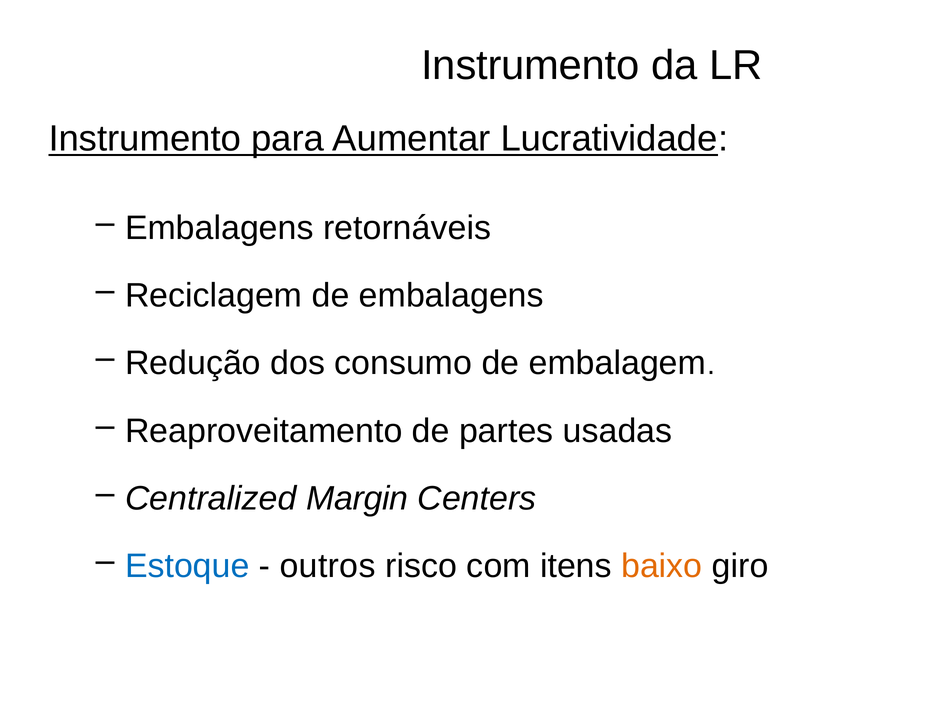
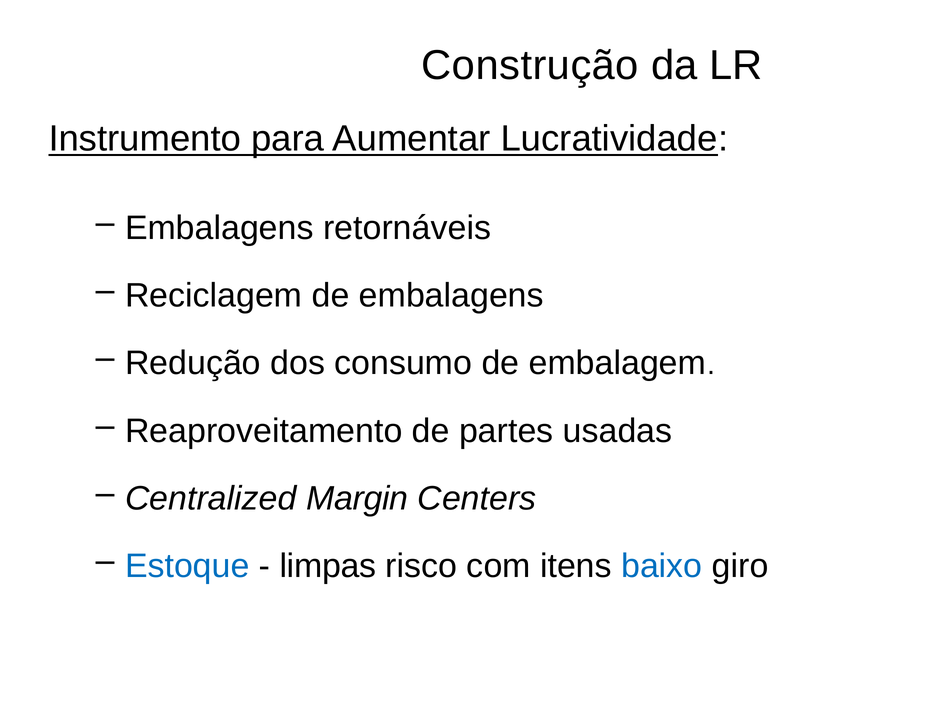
Instrumento at (530, 66): Instrumento -> Construção
outros: outros -> limpas
baixo colour: orange -> blue
